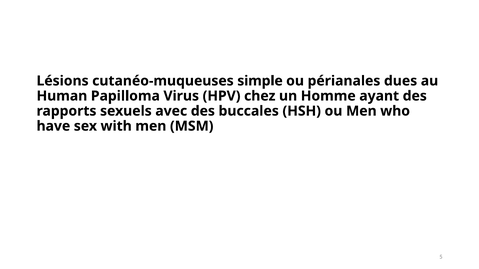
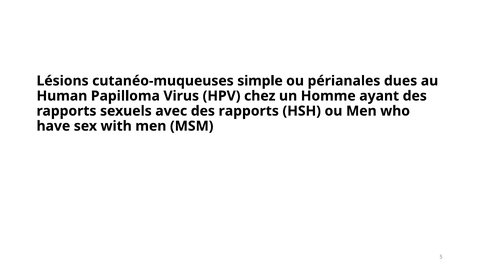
avec des buccales: buccales -> rapports
